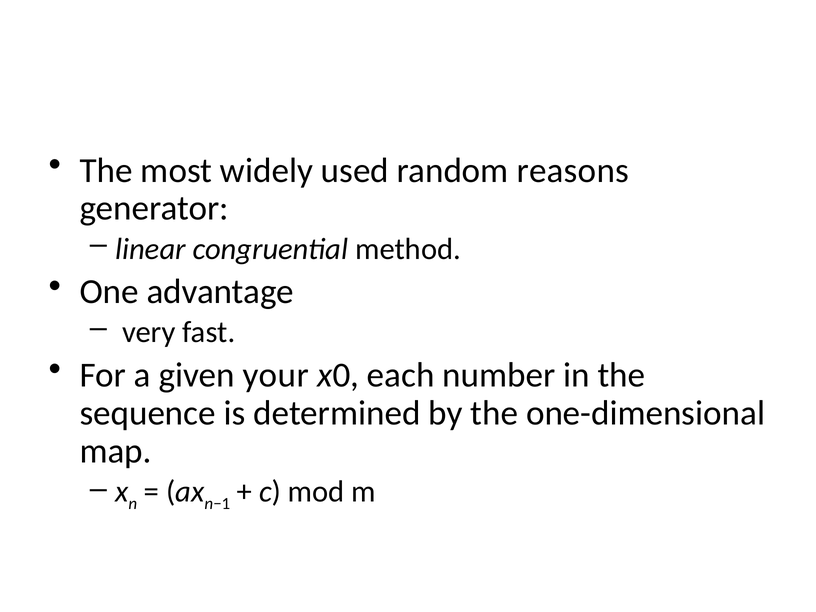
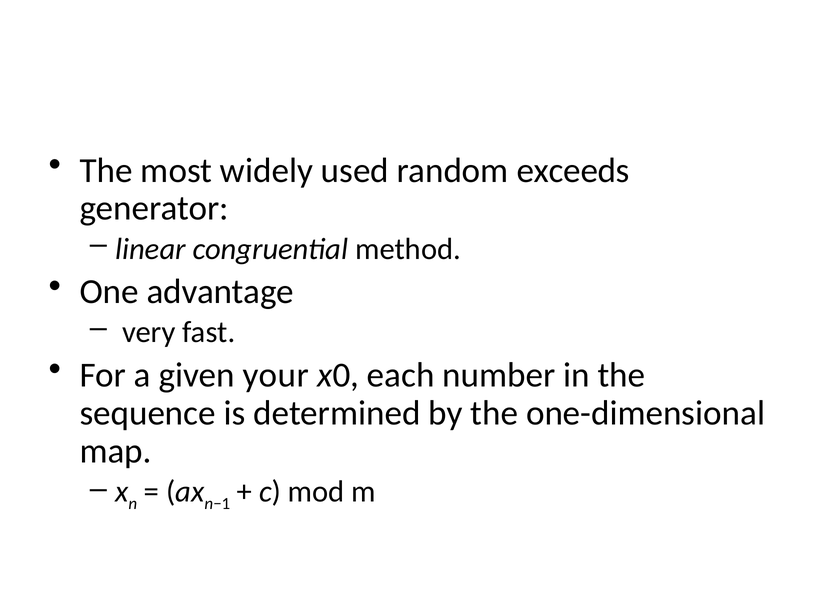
reasons: reasons -> exceeds
